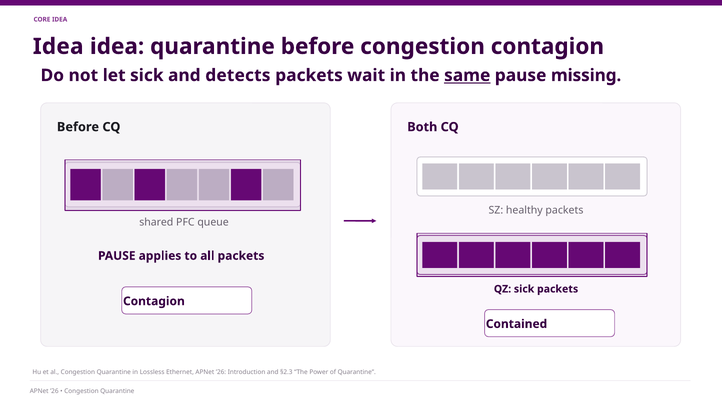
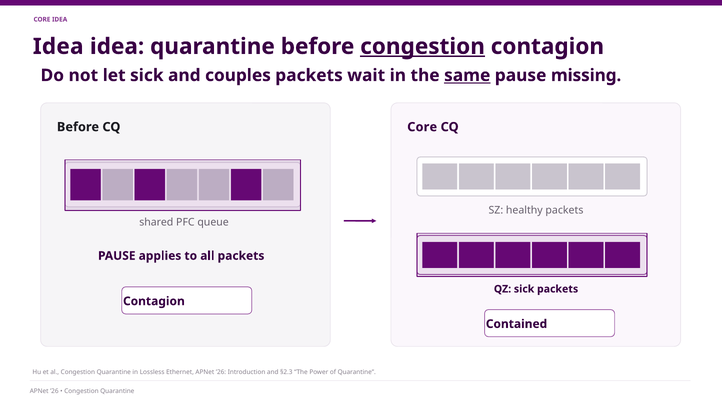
congestion at (423, 46) underline: none -> present
detects: detects -> couples
Both at (422, 127): Both -> Core
